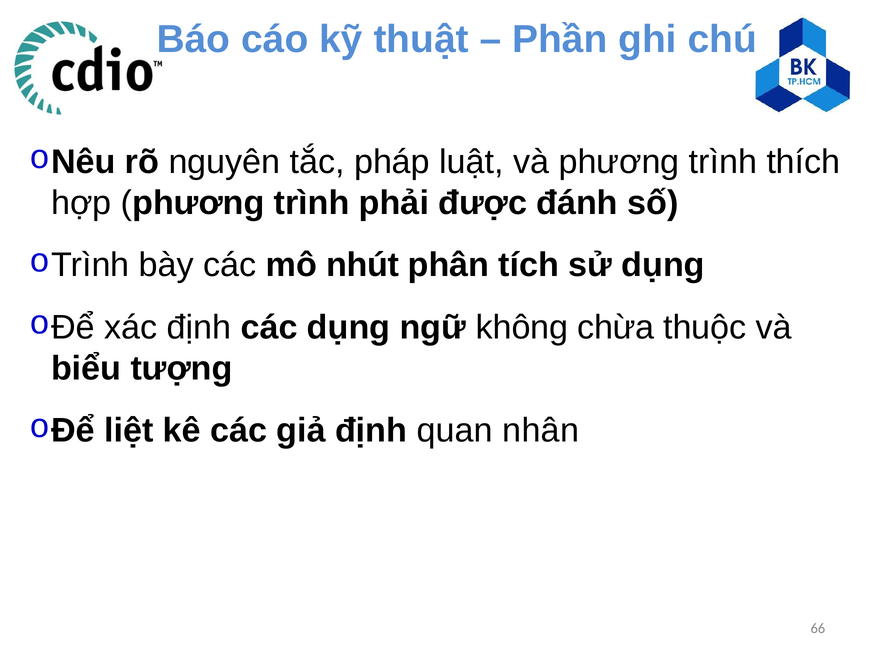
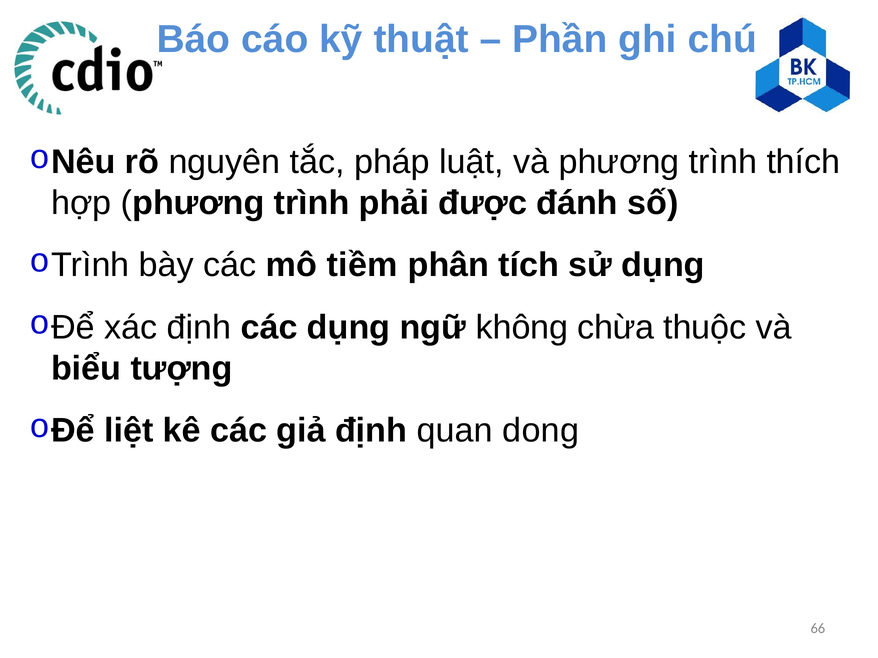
nhút: nhút -> tiềm
nhân: nhân -> dong
